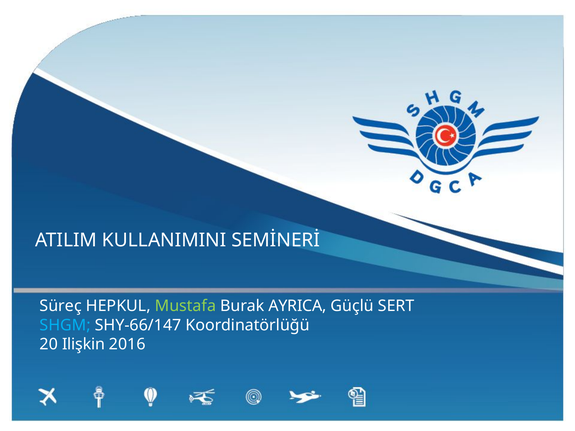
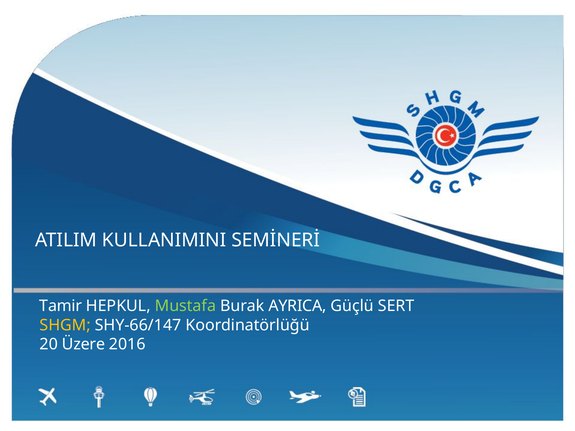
Süreç: Süreç -> Tamir
SHGM colour: light blue -> yellow
Ilişkin: Ilişkin -> Üzere
